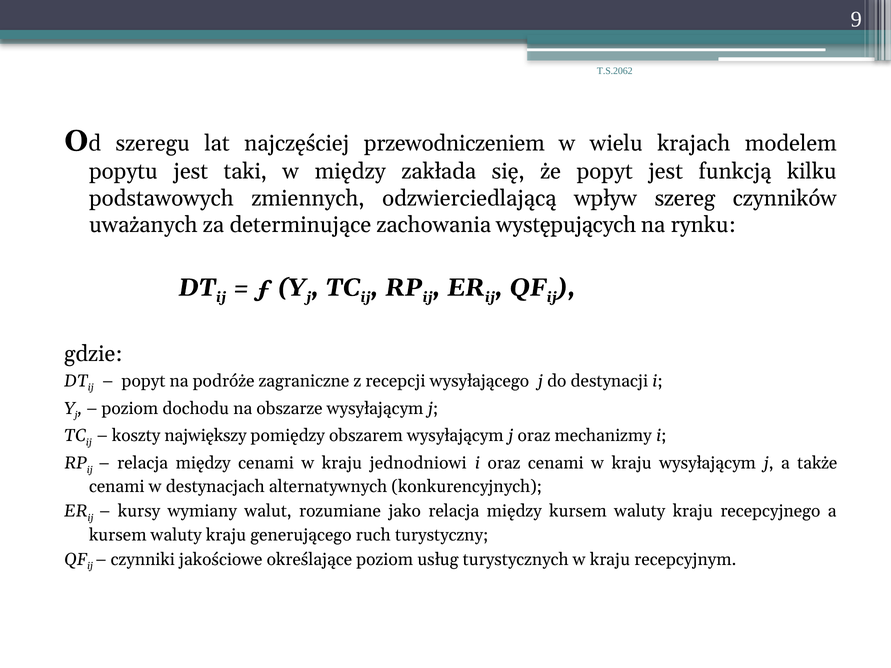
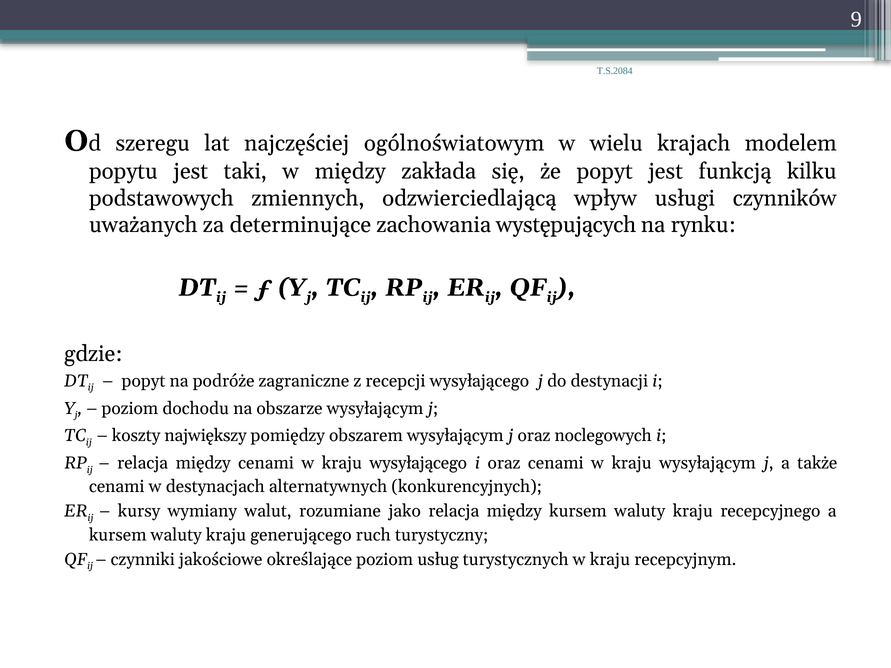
T.S.2062: T.S.2062 -> T.S.2084
przewodniczeniem: przewodniczeniem -> ogólnoświatowym
szereg: szereg -> usługi
mechanizmy: mechanizmy -> noclegowych
kraju jednodniowi: jednodniowi -> wysyłającego
